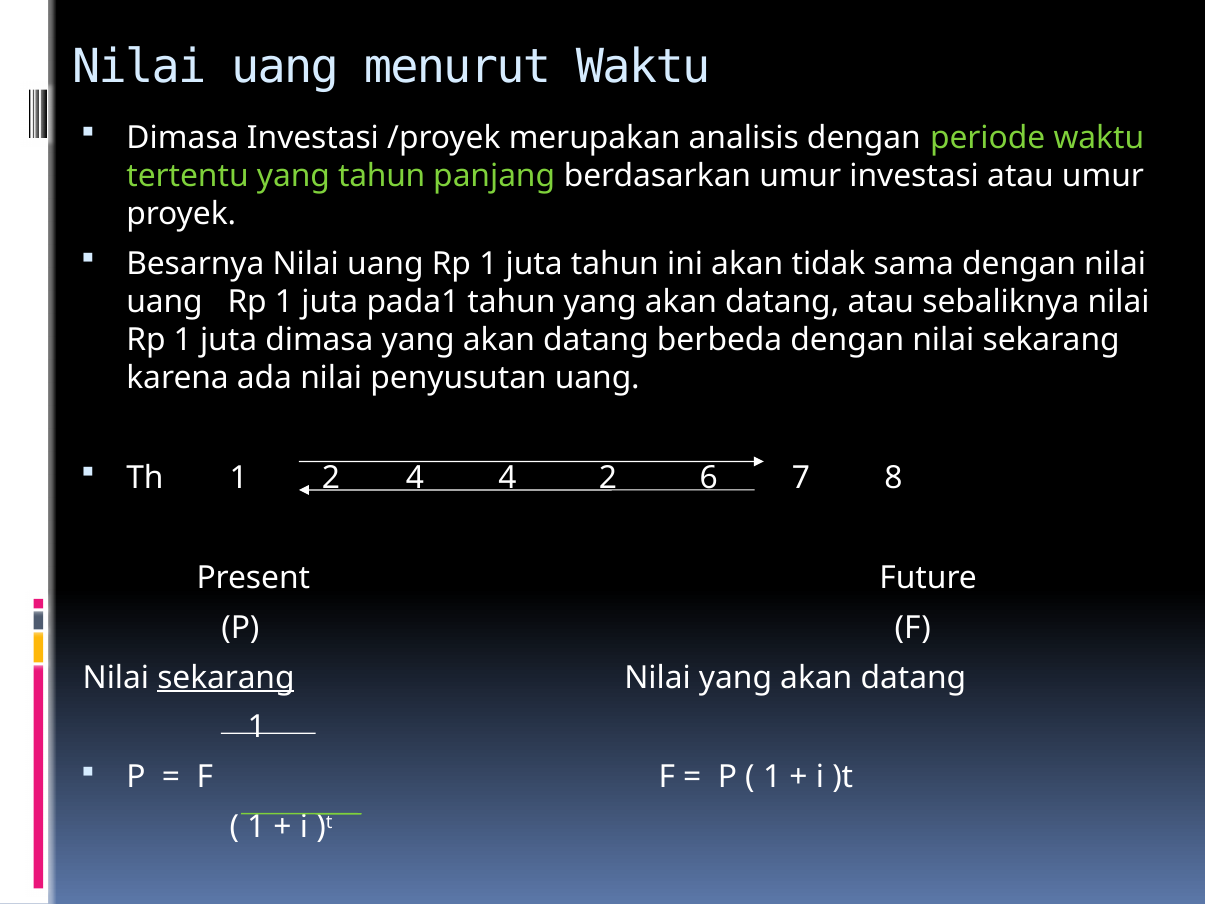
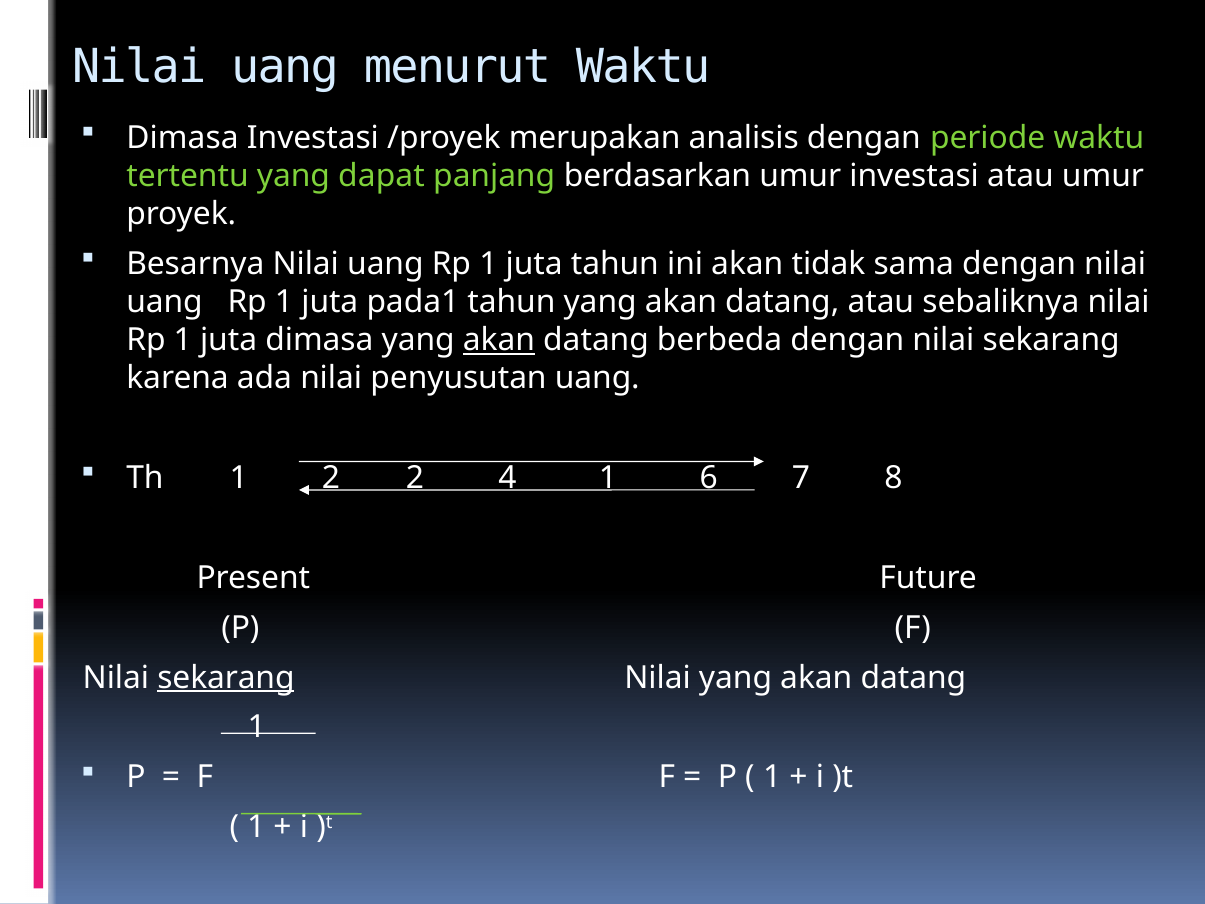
yang tahun: tahun -> dapat
akan at (499, 340) underline: none -> present
2 4: 4 -> 2
4 2: 2 -> 1
